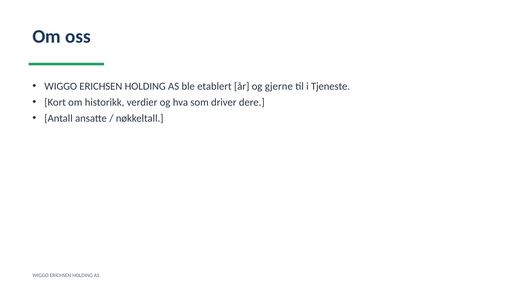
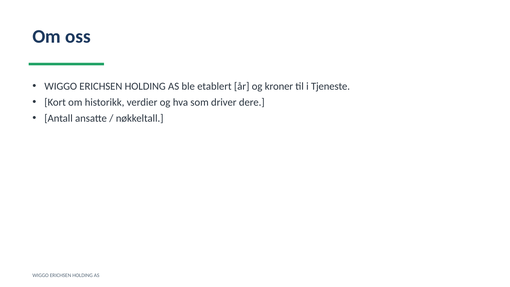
gjerne: gjerne -> kroner
